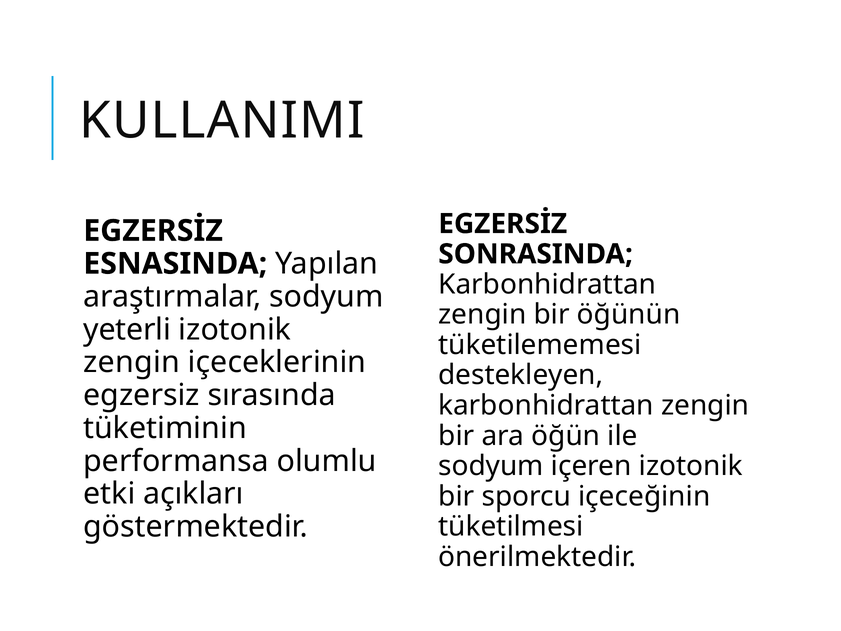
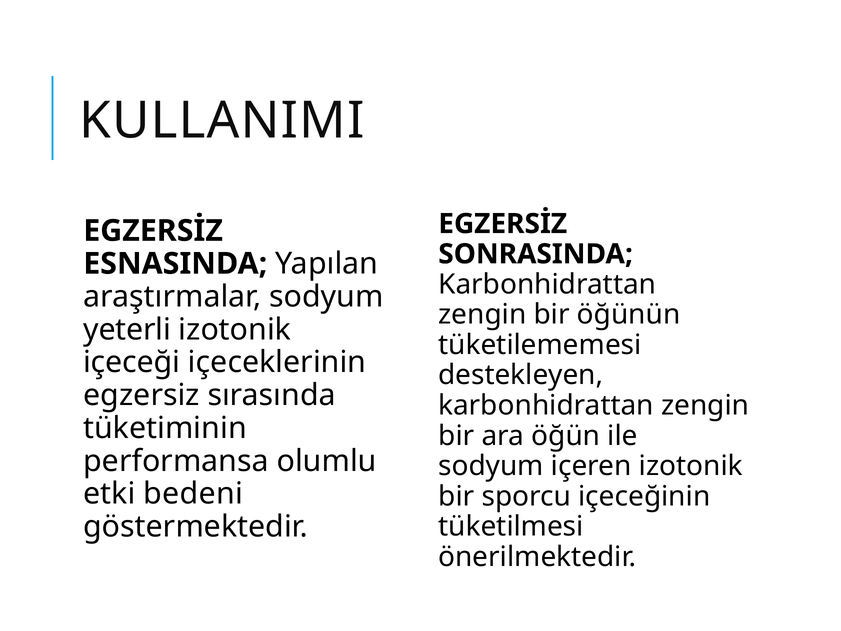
zengin at (132, 362): zengin -> içeceği
açıkları: açıkları -> bedeni
